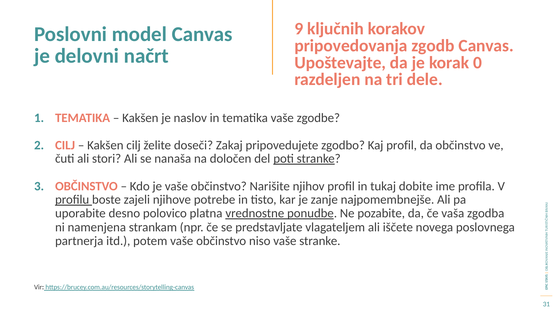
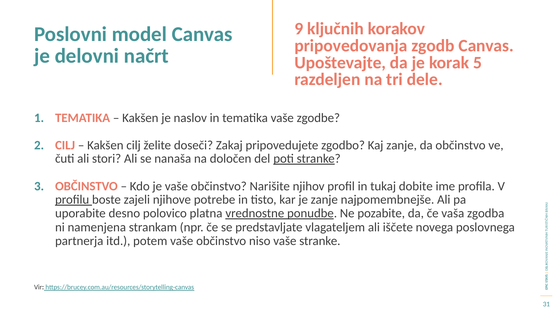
0: 0 -> 5
Kaj profil: profil -> zanje
